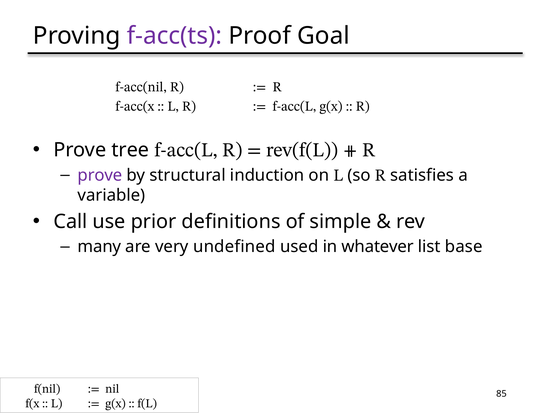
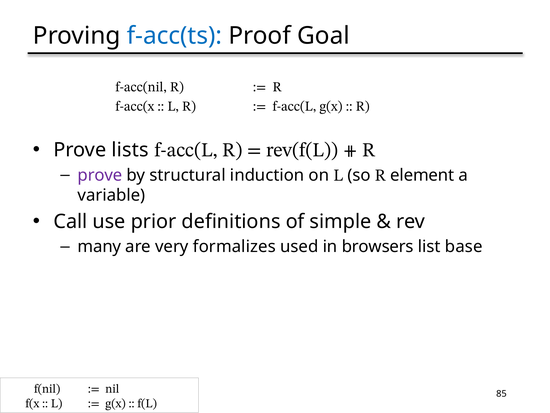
f-acc(ts colour: purple -> blue
tree: tree -> lists
satisfies: satisfies -> element
undefined: undefined -> formalizes
whatever: whatever -> browsers
